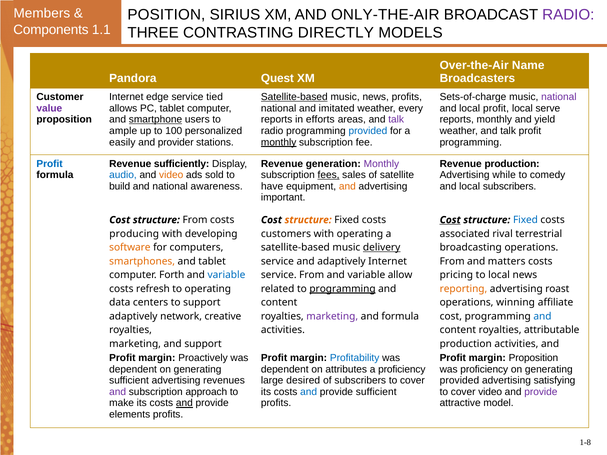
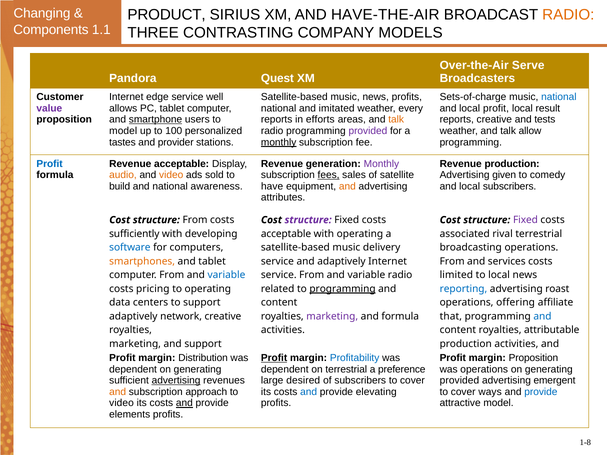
Members: Members -> Changing
POSITION: POSITION -> PRODUCT
ONLY-THE-AIR: ONLY-THE-AIR -> HAVE-THE-AIR
RADIO at (568, 15) colour: purple -> orange
DIRECTLY: DIRECTLY -> COMPANY
Name: Name -> Serve
tied: tied -> well
Satellite-based at (294, 97) underline: present -> none
national at (559, 97) colour: purple -> blue
serve: serve -> result
talk at (396, 120) colour: purple -> orange
reports monthly: monthly -> creative
yield: yield -> tests
ample at (123, 131): ample -> model
provided at (368, 131) colour: blue -> purple
talk profit: profit -> allow
easily: easily -> tastes
Revenue sufficiently: sufficiently -> acceptable
audio colour: blue -> orange
while: while -> given
important: important -> attributes
structure at (308, 220) colour: orange -> purple
Cost at (450, 220) underline: present -> none
Fixed at (525, 220) colour: blue -> purple
producing: producing -> sufficiently
customers at (286, 234): customers -> acceptable
software colour: orange -> blue
delivery underline: present -> none
matters: matters -> services
computer Forth: Forth -> From
variable allow: allow -> radio
pricing: pricing -> limited
refresh: refresh -> pricing
reporting colour: orange -> blue
winning: winning -> offering
cost at (451, 316): cost -> that
Proactively: Proactively -> Distribution
Profit at (274, 358) underline: none -> present
on attributes: attributes -> terrestrial
a proficiency: proficiency -> preference
was proficiency: proficiency -> operations
advertising at (176, 381) underline: none -> present
satisfying: satisfying -> emergent
and at (118, 392) colour: purple -> orange
provide sufficient: sufficient -> elevating
cover video: video -> ways
provide at (541, 392) colour: purple -> blue
make at (122, 403): make -> video
